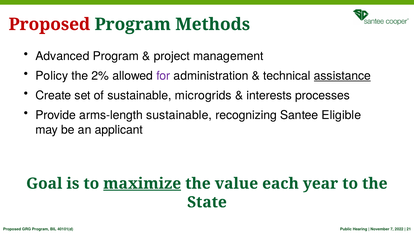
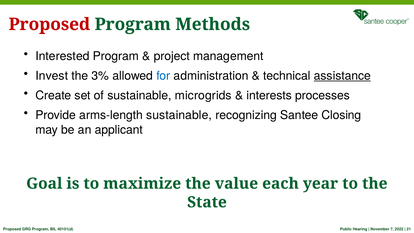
Advanced: Advanced -> Interested
Policy: Policy -> Invest
2%: 2% -> 3%
for colour: purple -> blue
Eligible: Eligible -> Closing
maximize underline: present -> none
